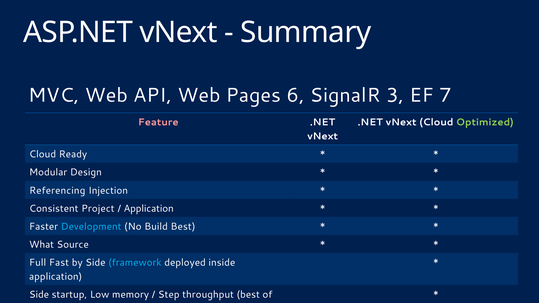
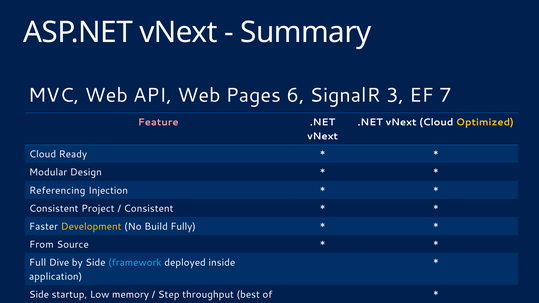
Optimized colour: light green -> yellow
Application at (149, 209): Application -> Consistent
Development colour: light blue -> yellow
Build Best: Best -> Fully
What: What -> From
Fast: Fast -> Dive
